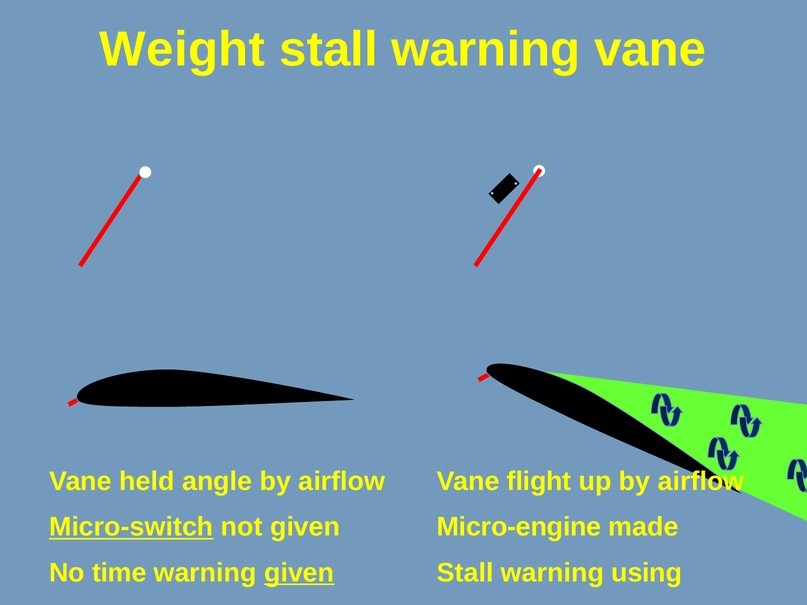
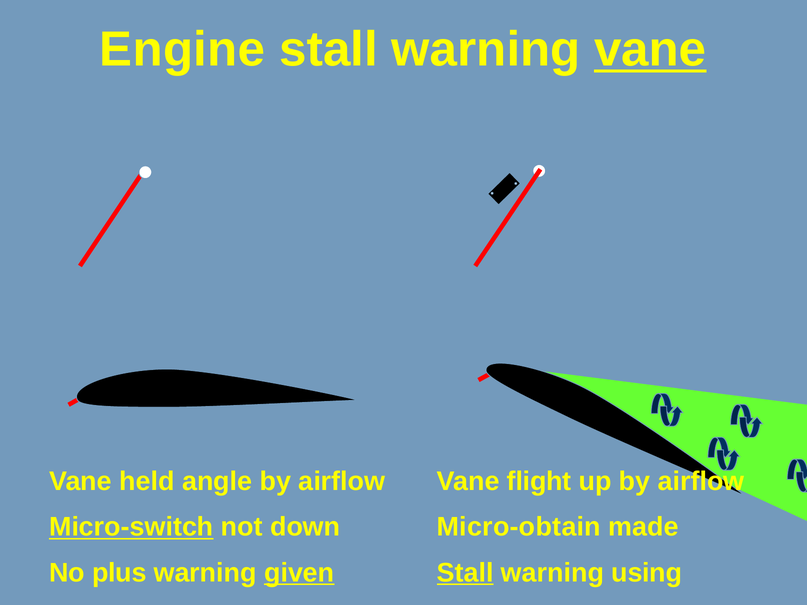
Weight: Weight -> Engine
vane at (650, 50) underline: none -> present
not given: given -> down
Micro-engine: Micro-engine -> Micro-obtain
time: time -> plus
Stall at (465, 573) underline: none -> present
